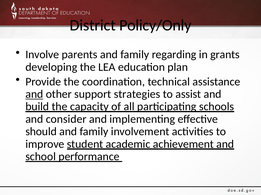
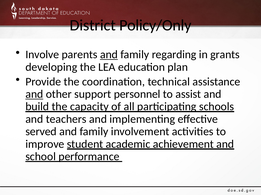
and at (109, 55) underline: none -> present
strategies: strategies -> personnel
consider: consider -> teachers
should: should -> served
